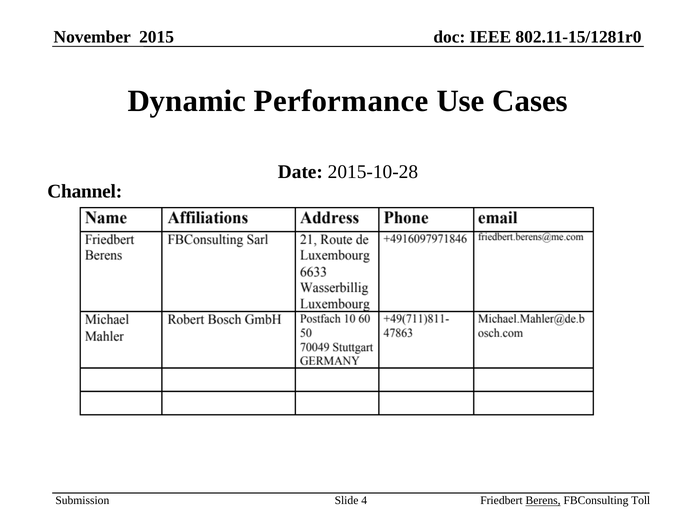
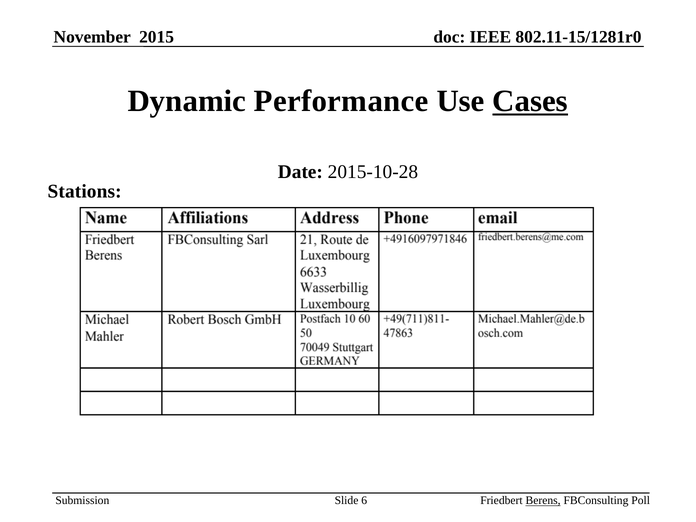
Cases underline: none -> present
Channel: Channel -> Stations
4: 4 -> 6
Toll: Toll -> Poll
